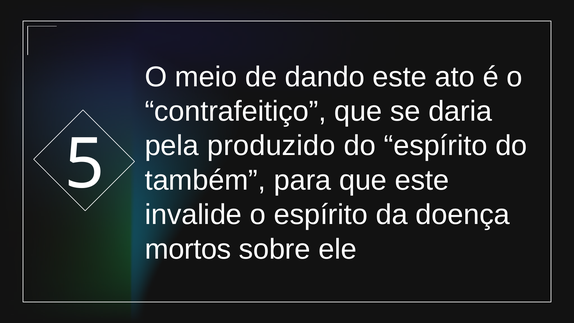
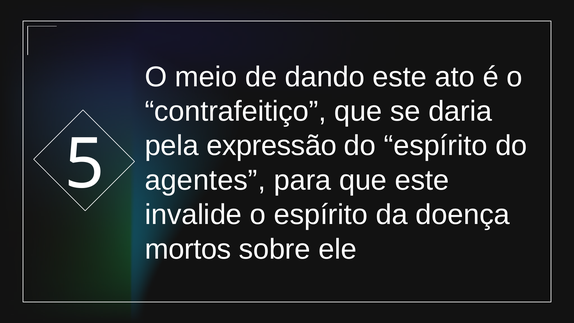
produzido: produzido -> expressão
também: também -> agentes
